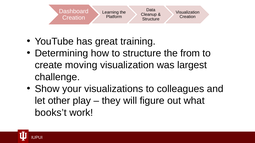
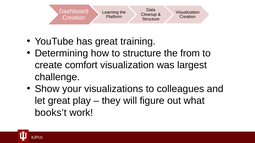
moving: moving -> comfort
let other: other -> great
